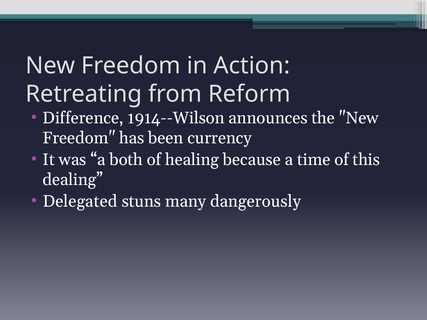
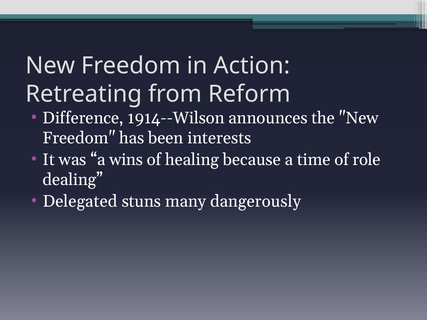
currency: currency -> interests
both: both -> wins
this: this -> role
